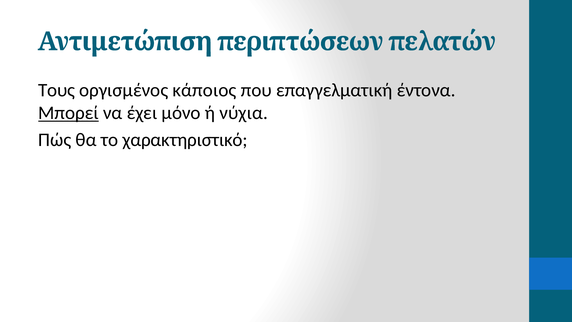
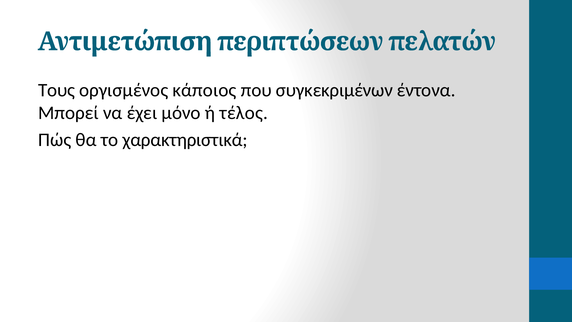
επαγγελματική: επαγγελματική -> συγκεκριμένων
Μπορεί underline: present -> none
νύχια: νύχια -> τέλος
χαρακτηριστικό: χαρακτηριστικό -> χαρακτηριστικά
